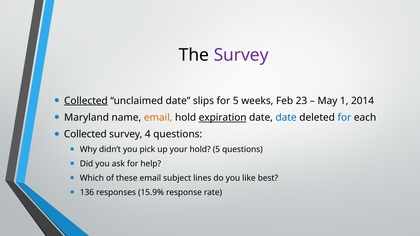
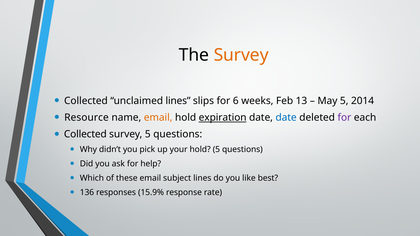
Survey at (241, 55) colour: purple -> orange
Collected at (86, 101) underline: present -> none
unclaimed date: date -> lines
for 5: 5 -> 6
23: 23 -> 13
May 1: 1 -> 5
Maryland: Maryland -> Resource
for at (344, 118) colour: blue -> purple
survey 4: 4 -> 5
